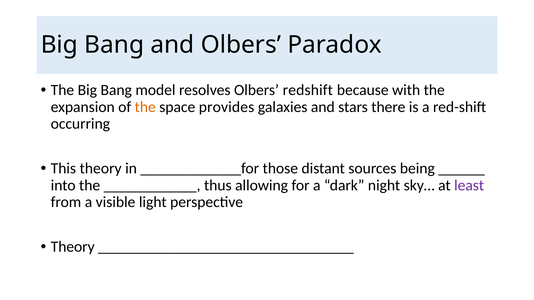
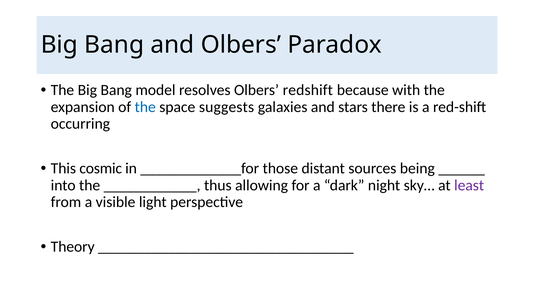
the at (145, 107) colour: orange -> blue
provides: provides -> suggests
This theory: theory -> cosmic
